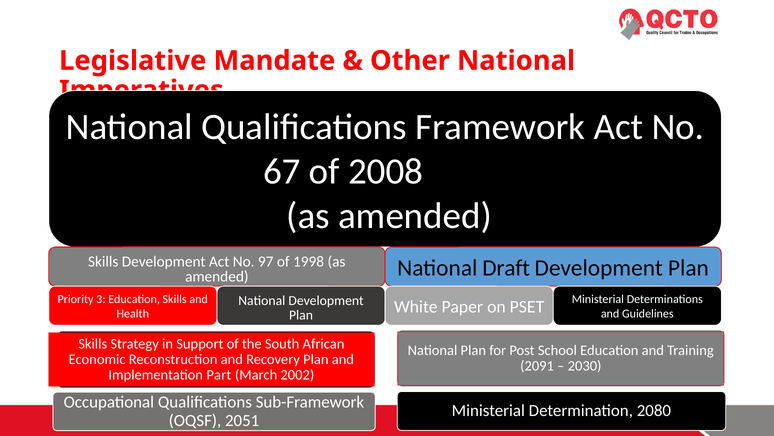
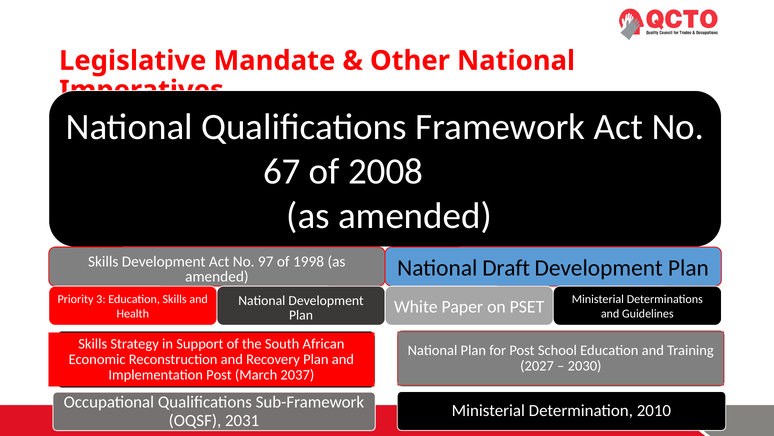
2091: 2091 -> 2027
Implementation Part: Part -> Post
2002: 2002 -> 2037
2080: 2080 -> 2010
2051: 2051 -> 2031
